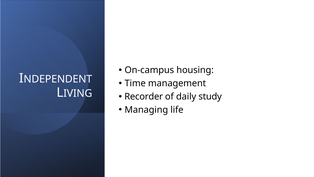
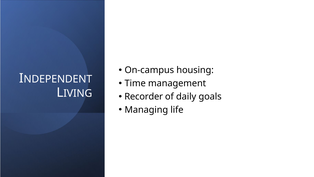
study: study -> goals
